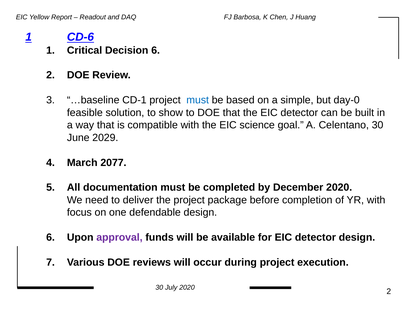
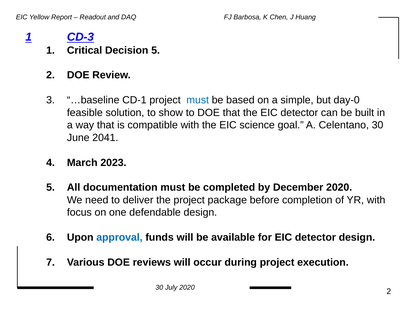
CD-6: CD-6 -> CD-3
Decision 6: 6 -> 5
2029: 2029 -> 2041
2077: 2077 -> 2023
approval colour: purple -> blue
